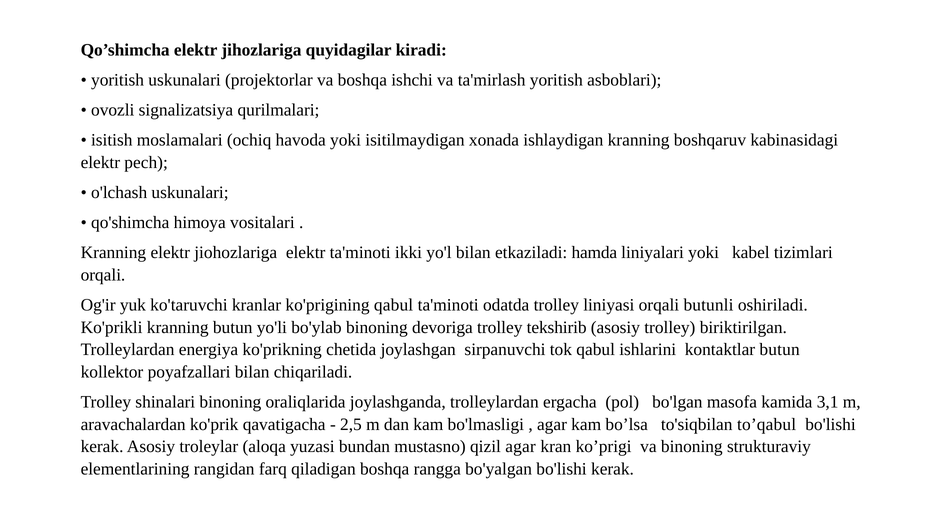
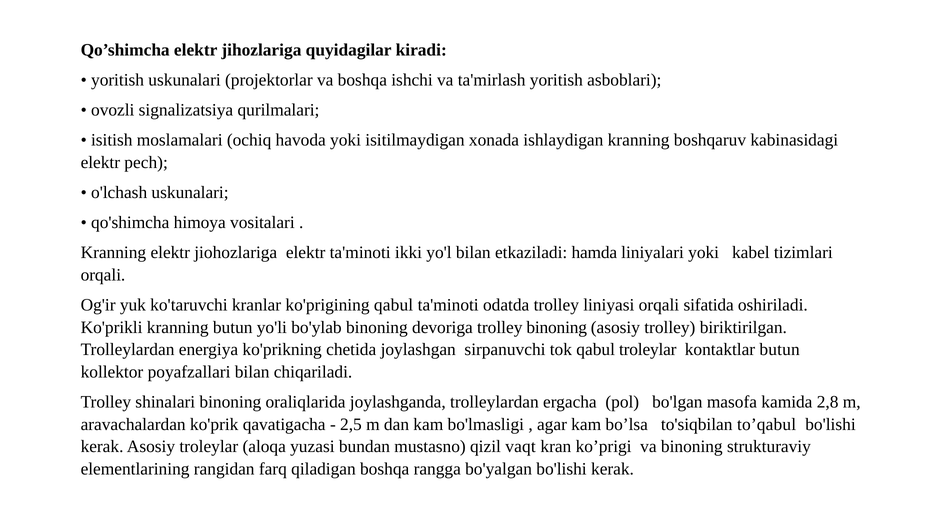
butunli: butunli -> sifatida
trolley tekshirib: tekshirib -> binoning
qabul ishlarini: ishlarini -> troleylar
3,1: 3,1 -> 2,8
qizil agar: agar -> vaqt
